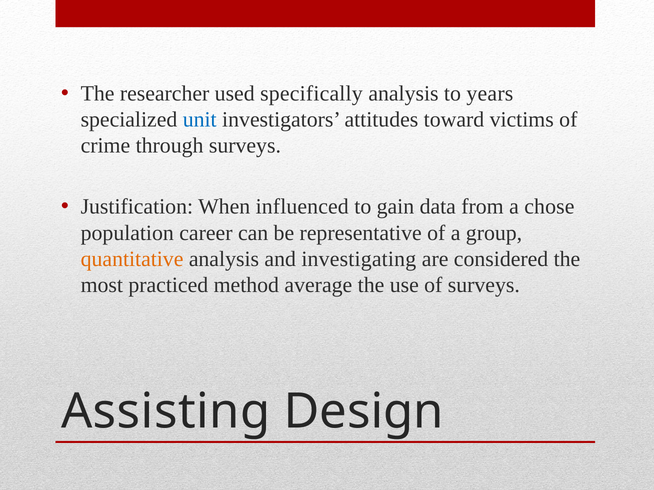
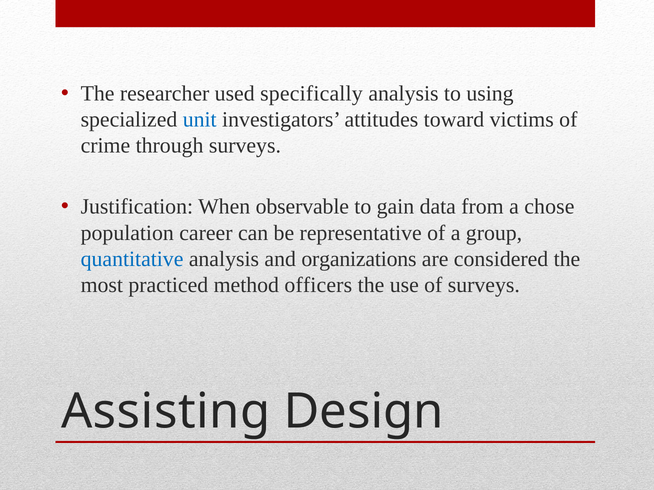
years: years -> using
influenced: influenced -> observable
quantitative colour: orange -> blue
investigating: investigating -> organizations
average: average -> officers
